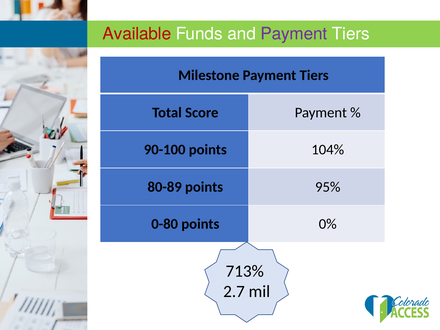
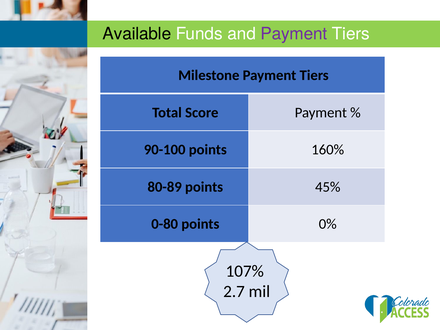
Available colour: red -> black
104%: 104% -> 160%
95%: 95% -> 45%
713%: 713% -> 107%
